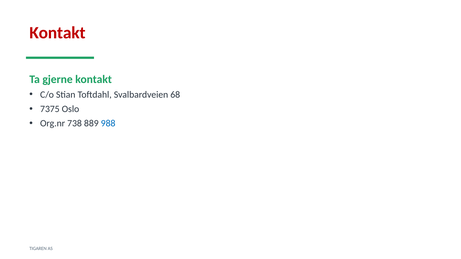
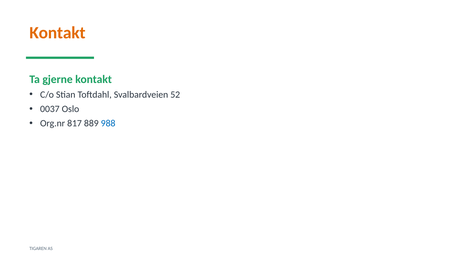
Kontakt at (57, 33) colour: red -> orange
68: 68 -> 52
7375: 7375 -> 0037
738: 738 -> 817
